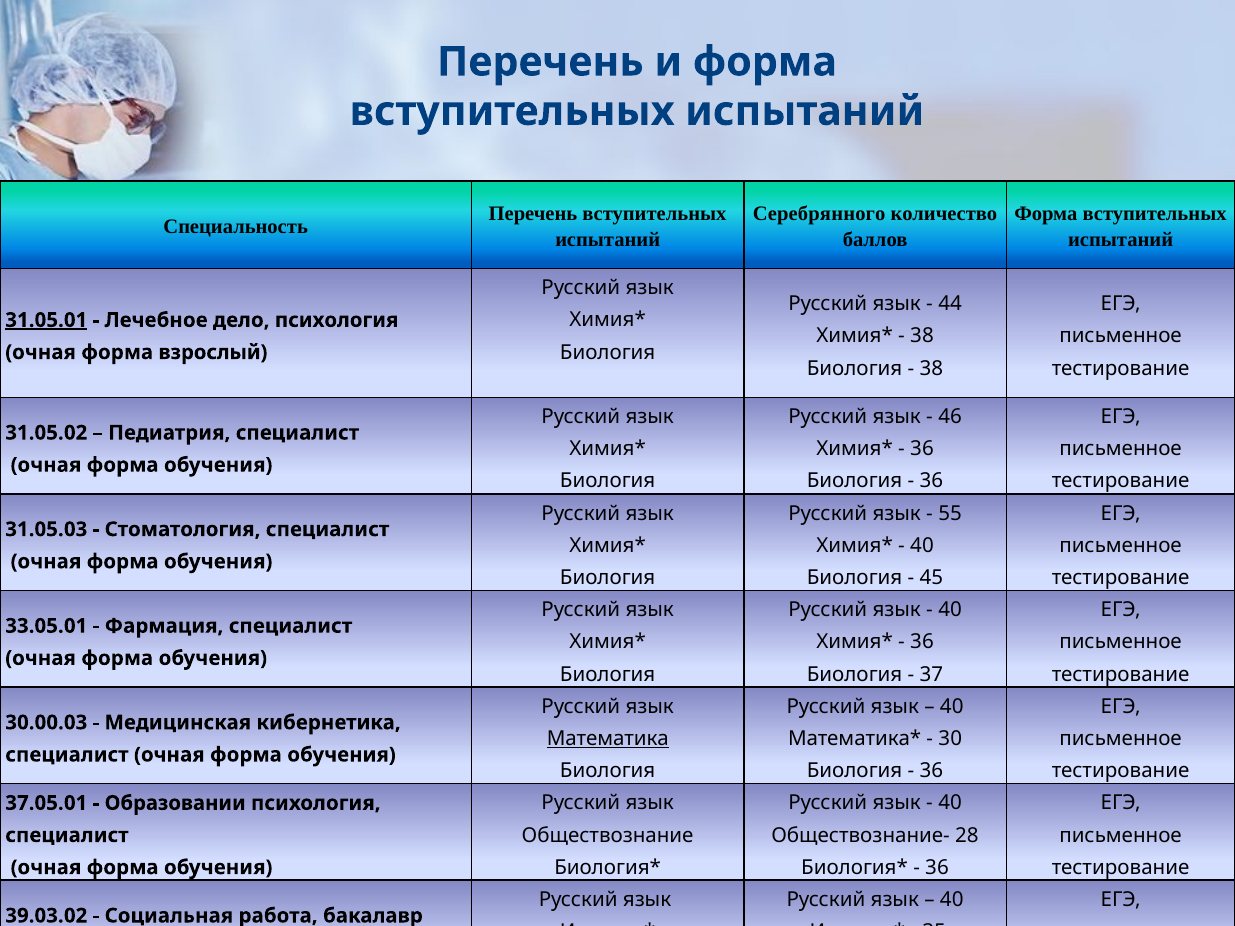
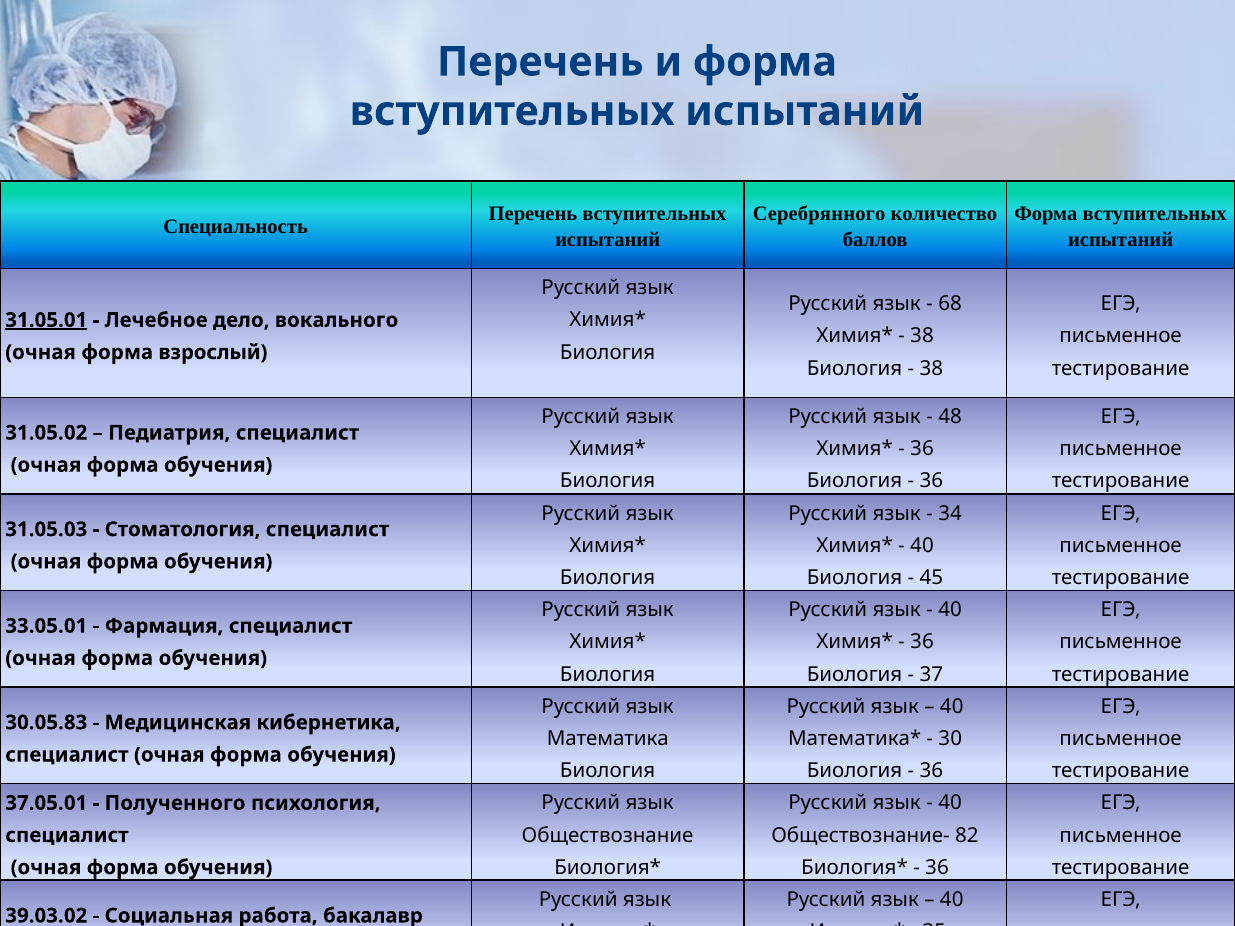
44: 44 -> 68
дело психология: психология -> вокального
46: 46 -> 48
55: 55 -> 34
30.00.03: 30.00.03 -> 30.05.83
Математика underline: present -> none
Образовании: Образовании -> Полученного
28: 28 -> 82
